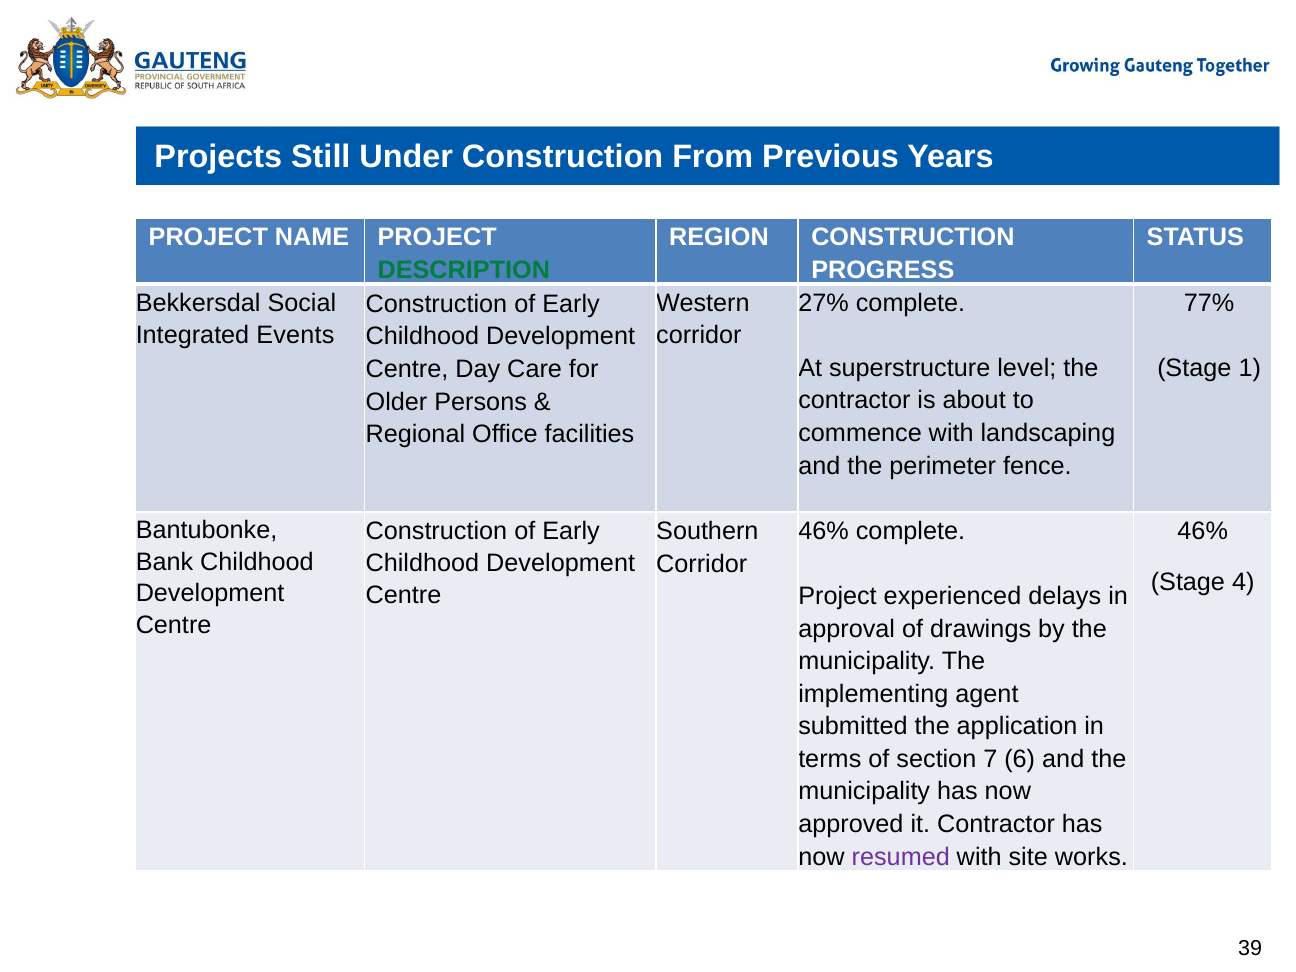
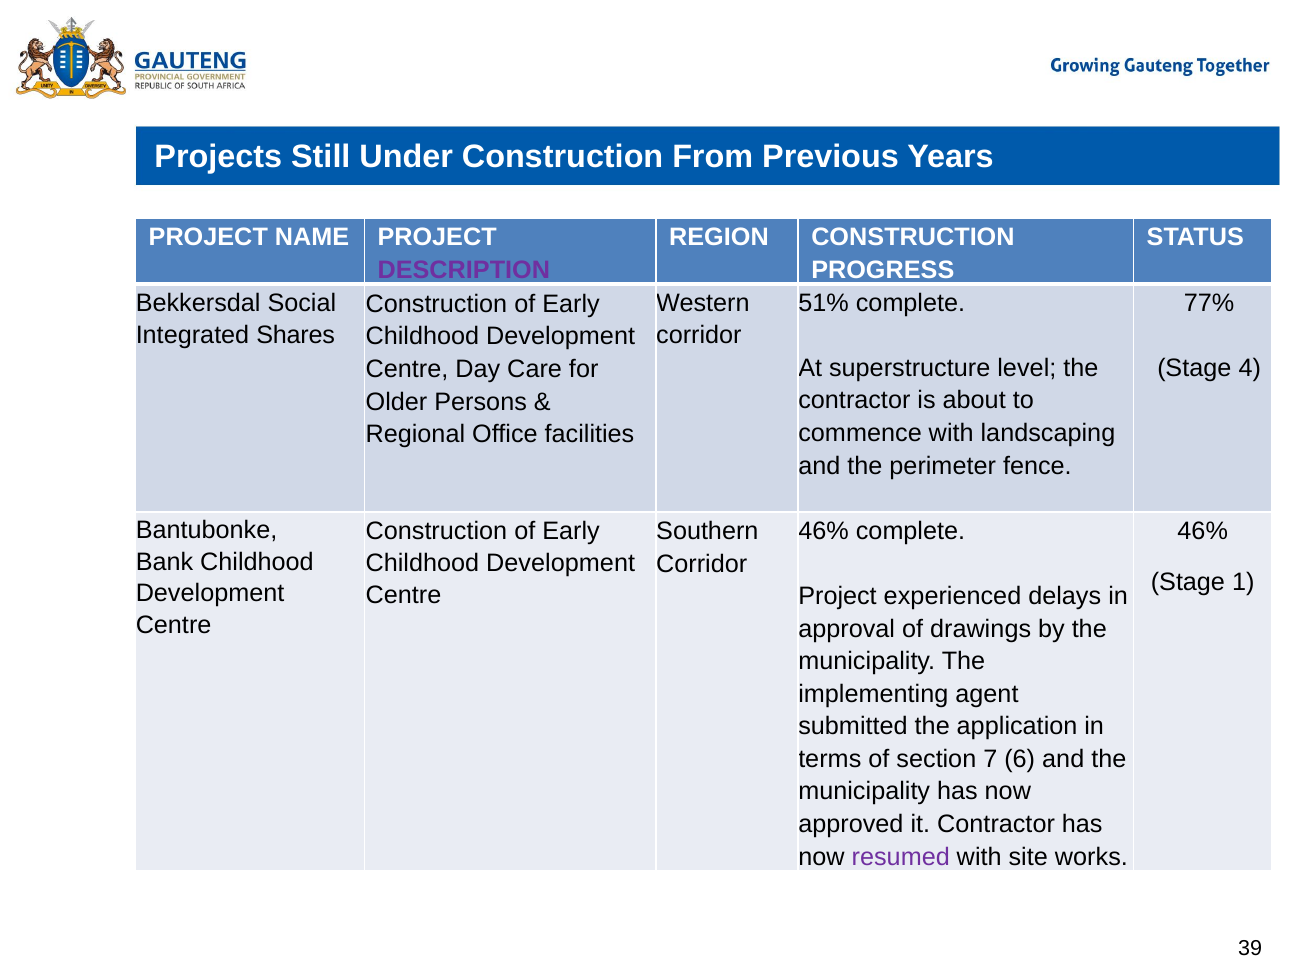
DESCRIPTION colour: green -> purple
27%: 27% -> 51%
Events: Events -> Shares
1: 1 -> 4
4: 4 -> 1
